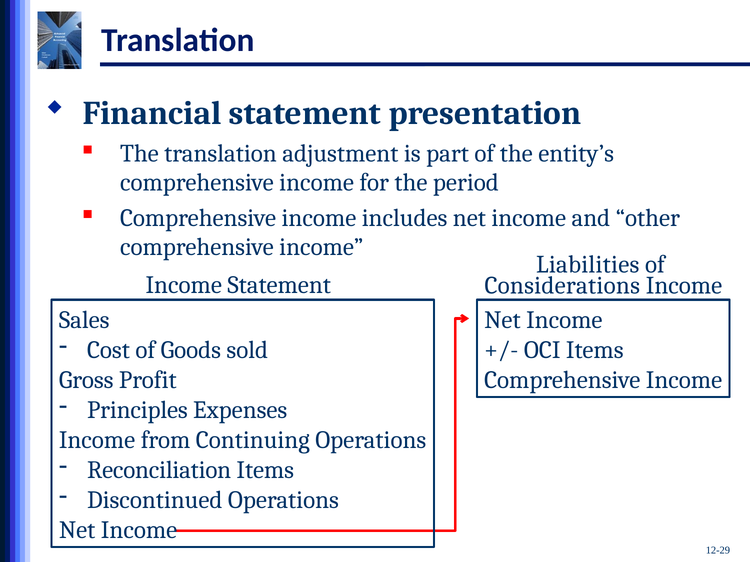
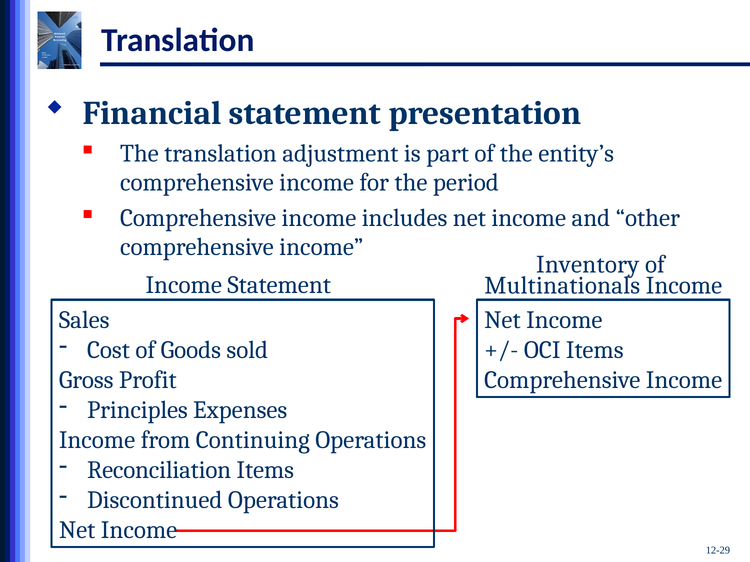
Liabilities: Liabilities -> Inventory
Considerations: Considerations -> Multinationals
